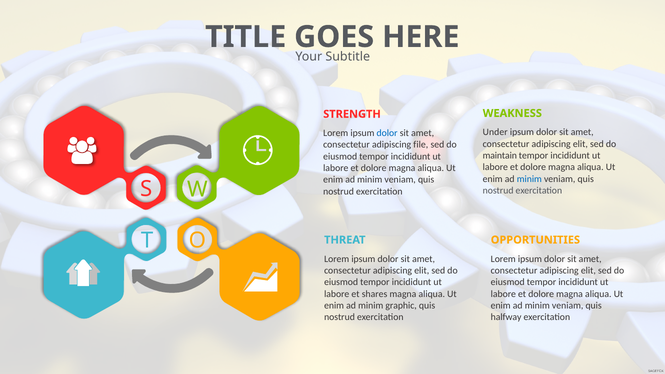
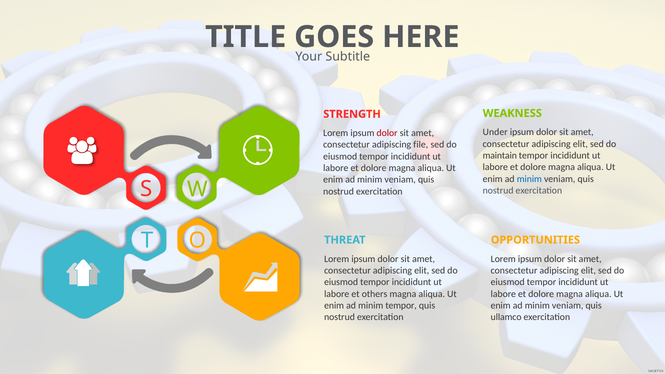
dolor at (387, 133) colour: blue -> red
shares: shares -> others
minim graphic: graphic -> tempor
halfway: halfway -> ullamco
